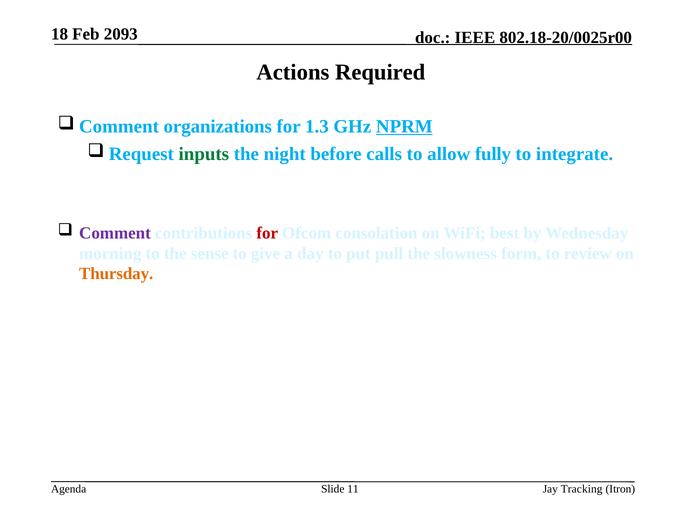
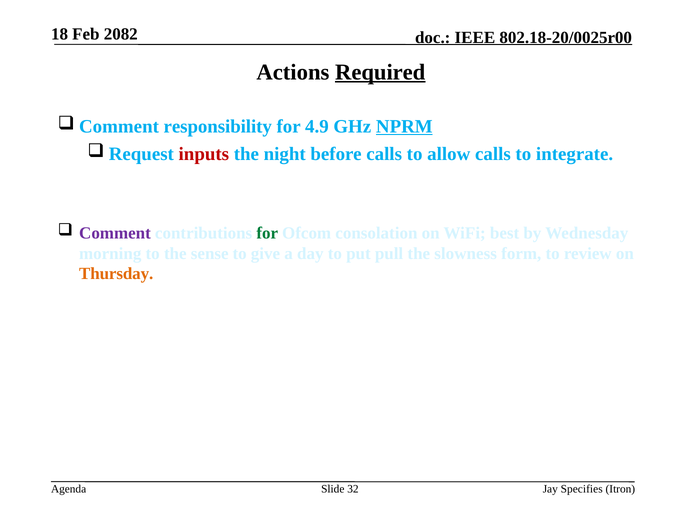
2093: 2093 -> 2082
Required underline: none -> present
organizations: organizations -> responsibility
1.3: 1.3 -> 4.9
inputs colour: green -> red
allow fully: fully -> calls
for at (267, 233) colour: red -> green
11: 11 -> 32
Tracking: Tracking -> Specifies
